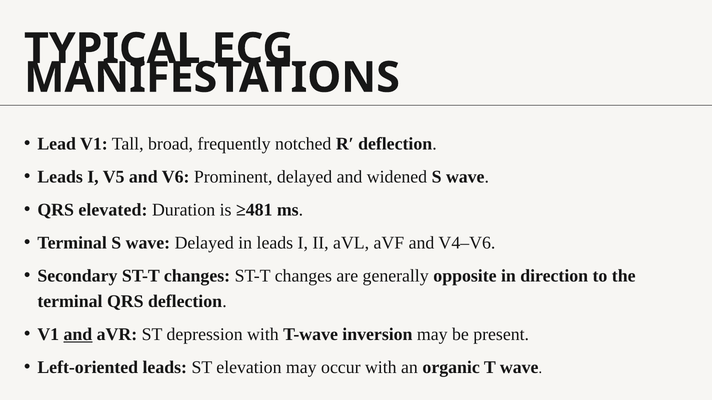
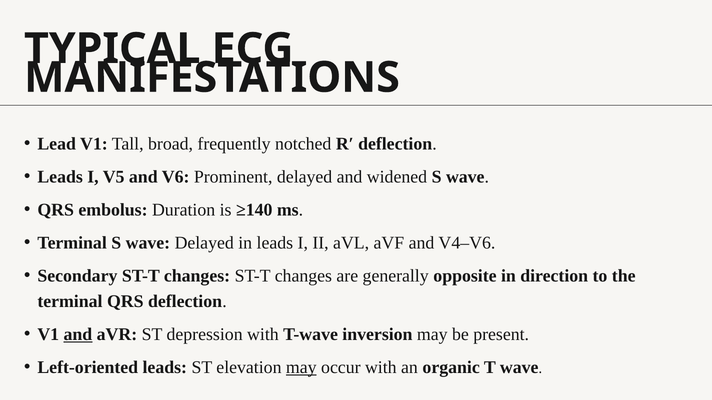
elevated: elevated -> embolus
≥481: ≥481 -> ≥140
may at (301, 368) underline: none -> present
